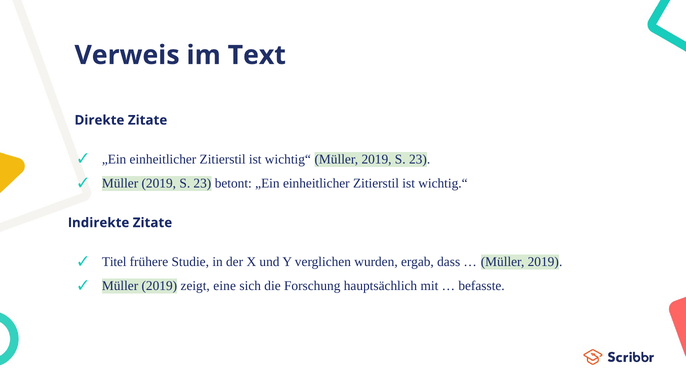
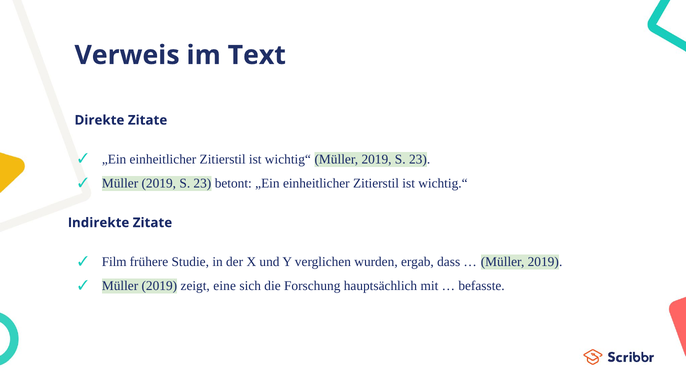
Titel: Titel -> Film
